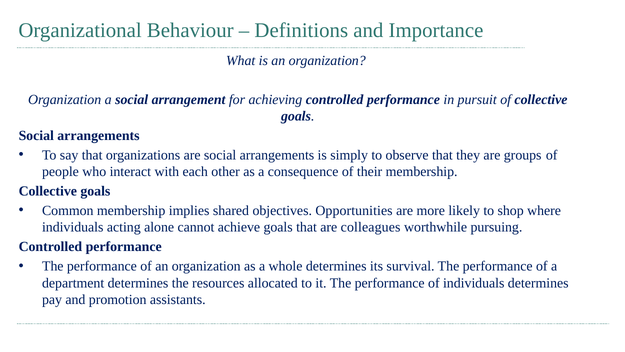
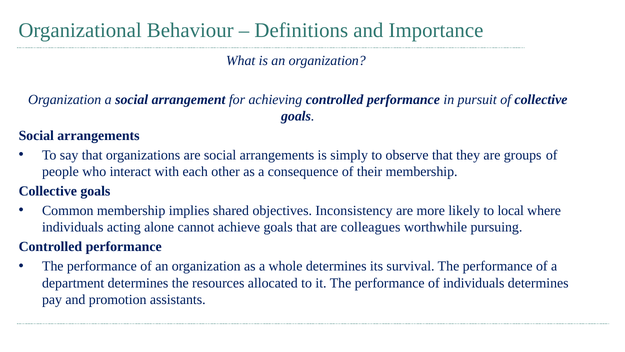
Opportunities: Opportunities -> Inconsistency
shop: shop -> local
